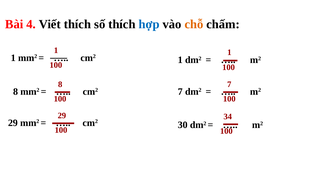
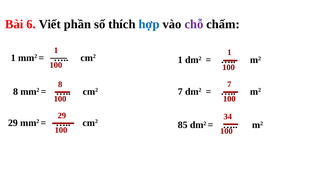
4: 4 -> 6
Viết thích: thích -> phần
chỗ colour: orange -> purple
30: 30 -> 85
